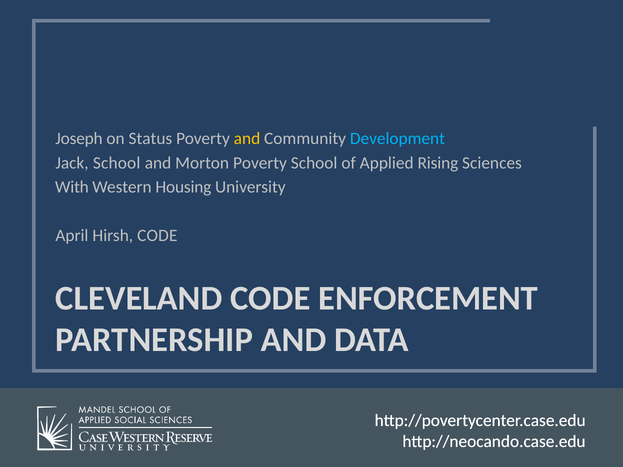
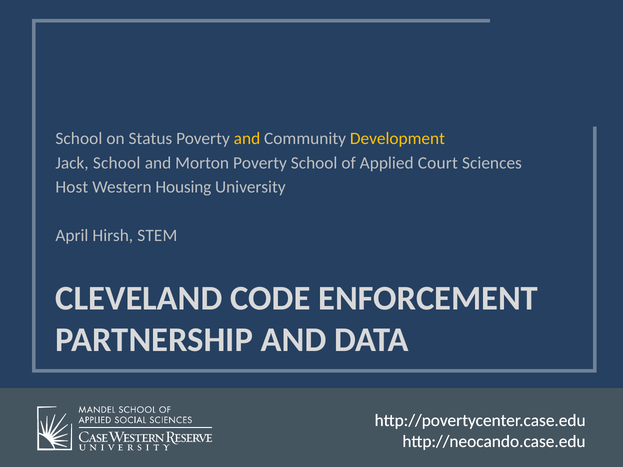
Joseph at (79, 139): Joseph -> School
Development colour: light blue -> yellow
Rising: Rising -> Court
With: With -> Host
Hirsh CODE: CODE -> STEM
